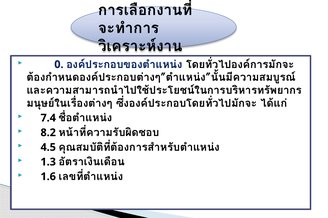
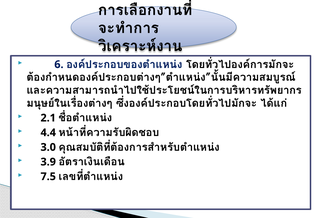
0: 0 -> 6
7.4: 7.4 -> 2.1
8.2: 8.2 -> 4.4
4.5: 4.5 -> 3.0
1.3: 1.3 -> 3.9
1.6: 1.6 -> 7.5
